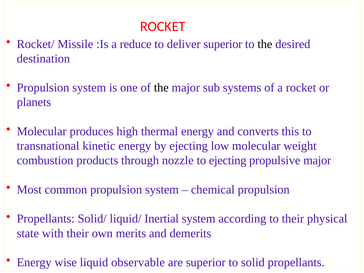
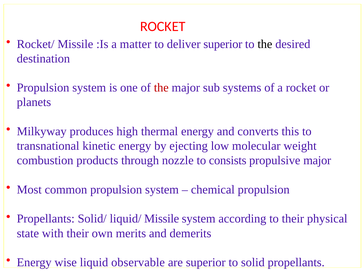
reduce: reduce -> matter
the at (161, 88) colour: black -> red
Molecular at (42, 131): Molecular -> Milkyway
to ejecting: ejecting -> consists
liquid/ Inertial: Inertial -> Missile
